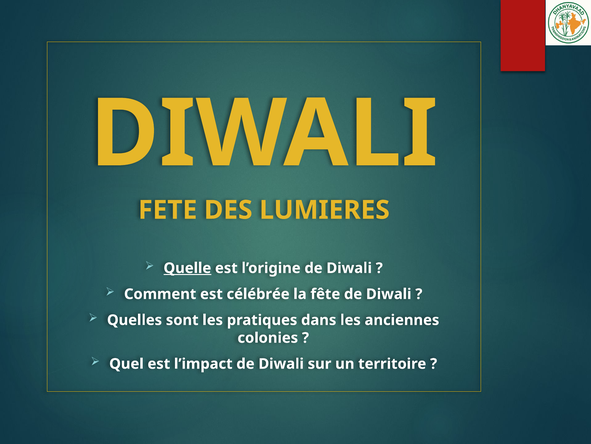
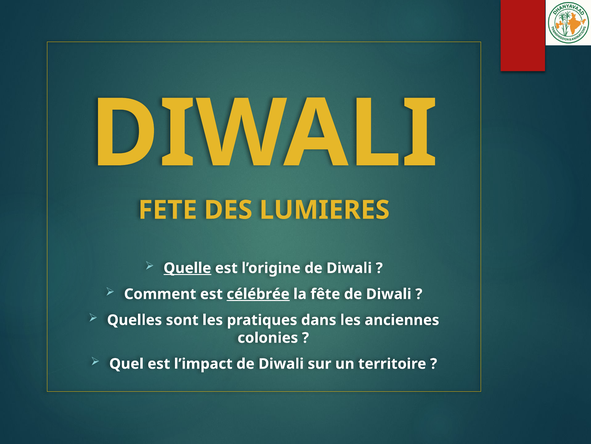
célébrée underline: none -> present
